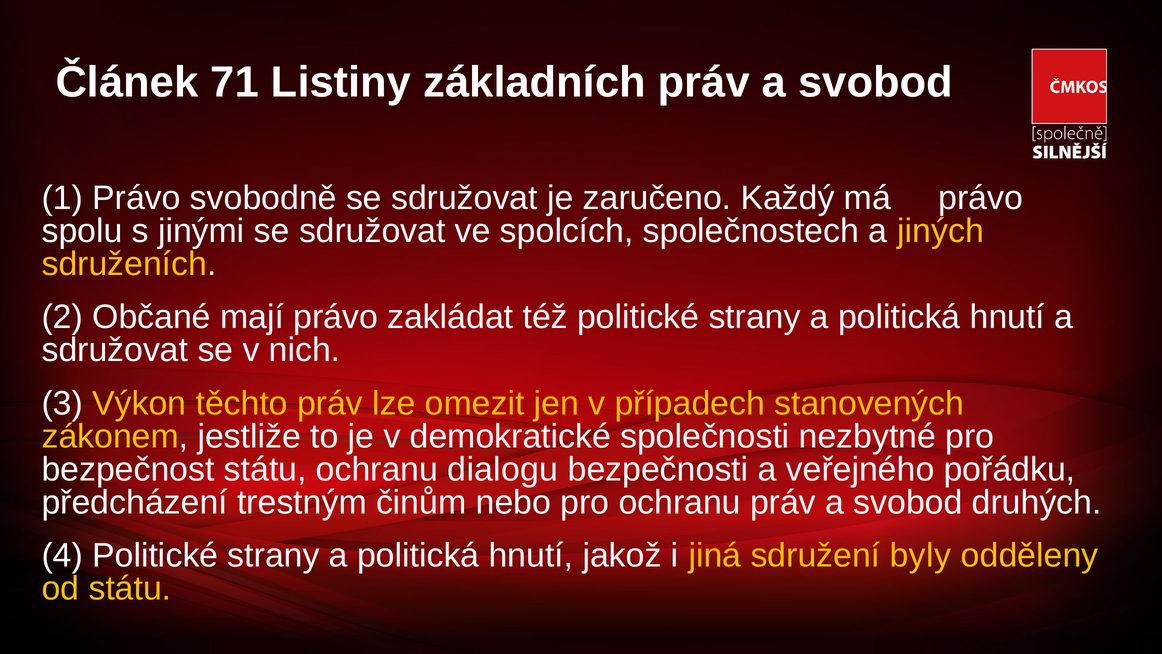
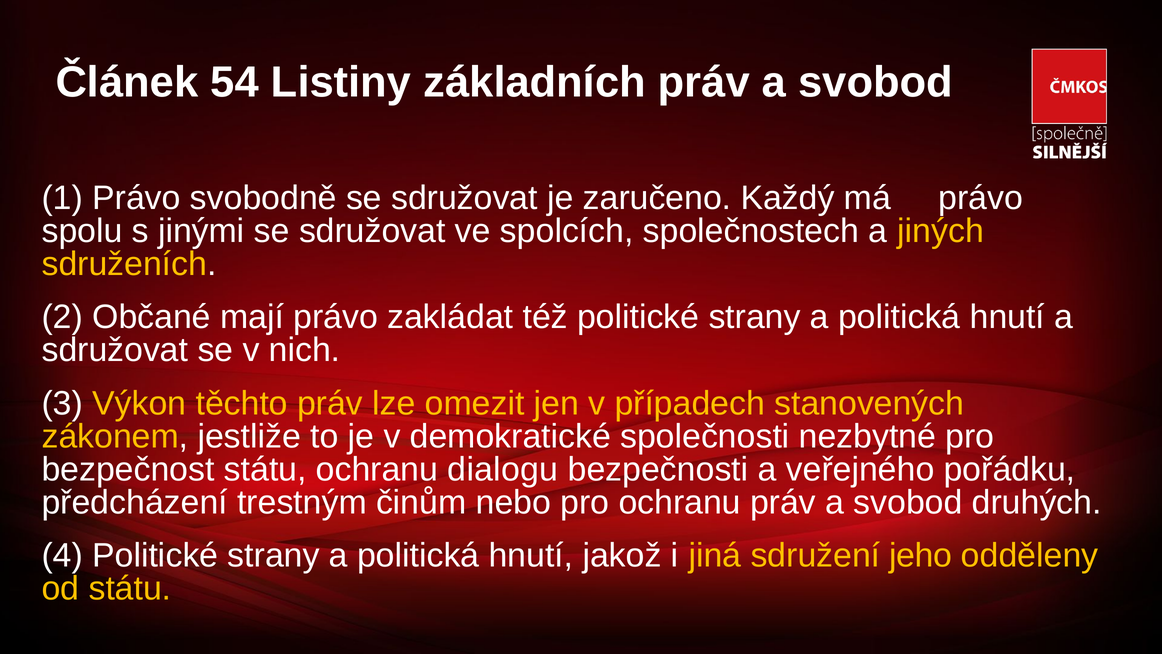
71: 71 -> 54
byly: byly -> jeho
